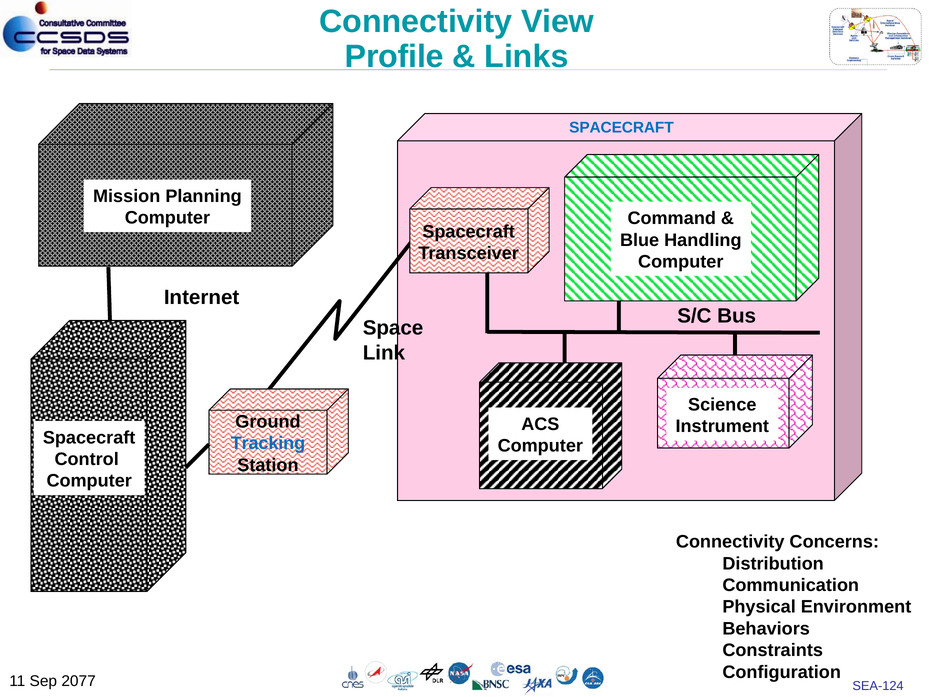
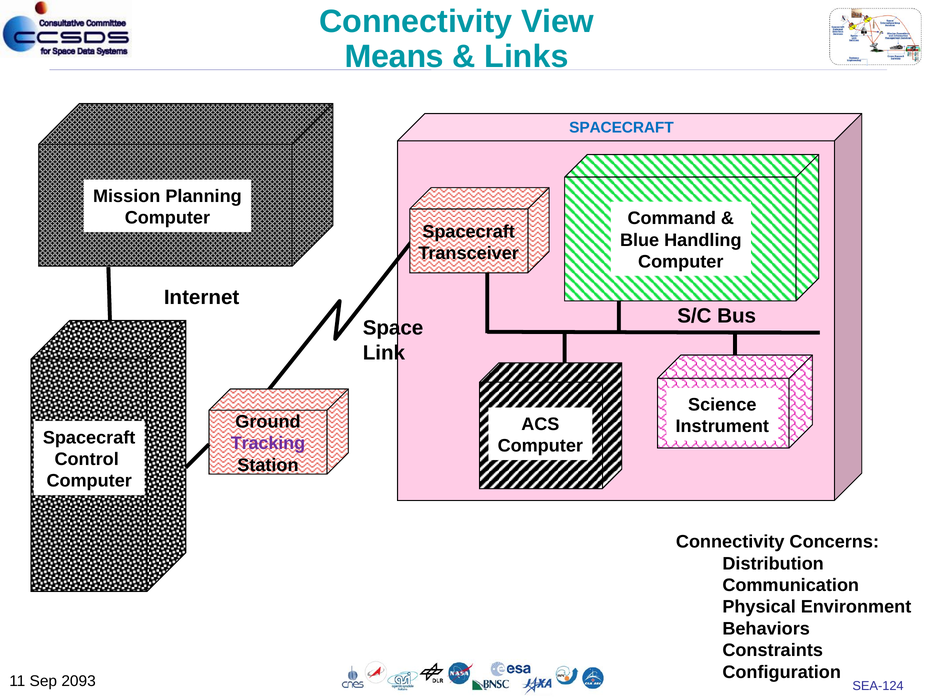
Profile: Profile -> Means
Tracking colour: blue -> purple
2077: 2077 -> 2093
